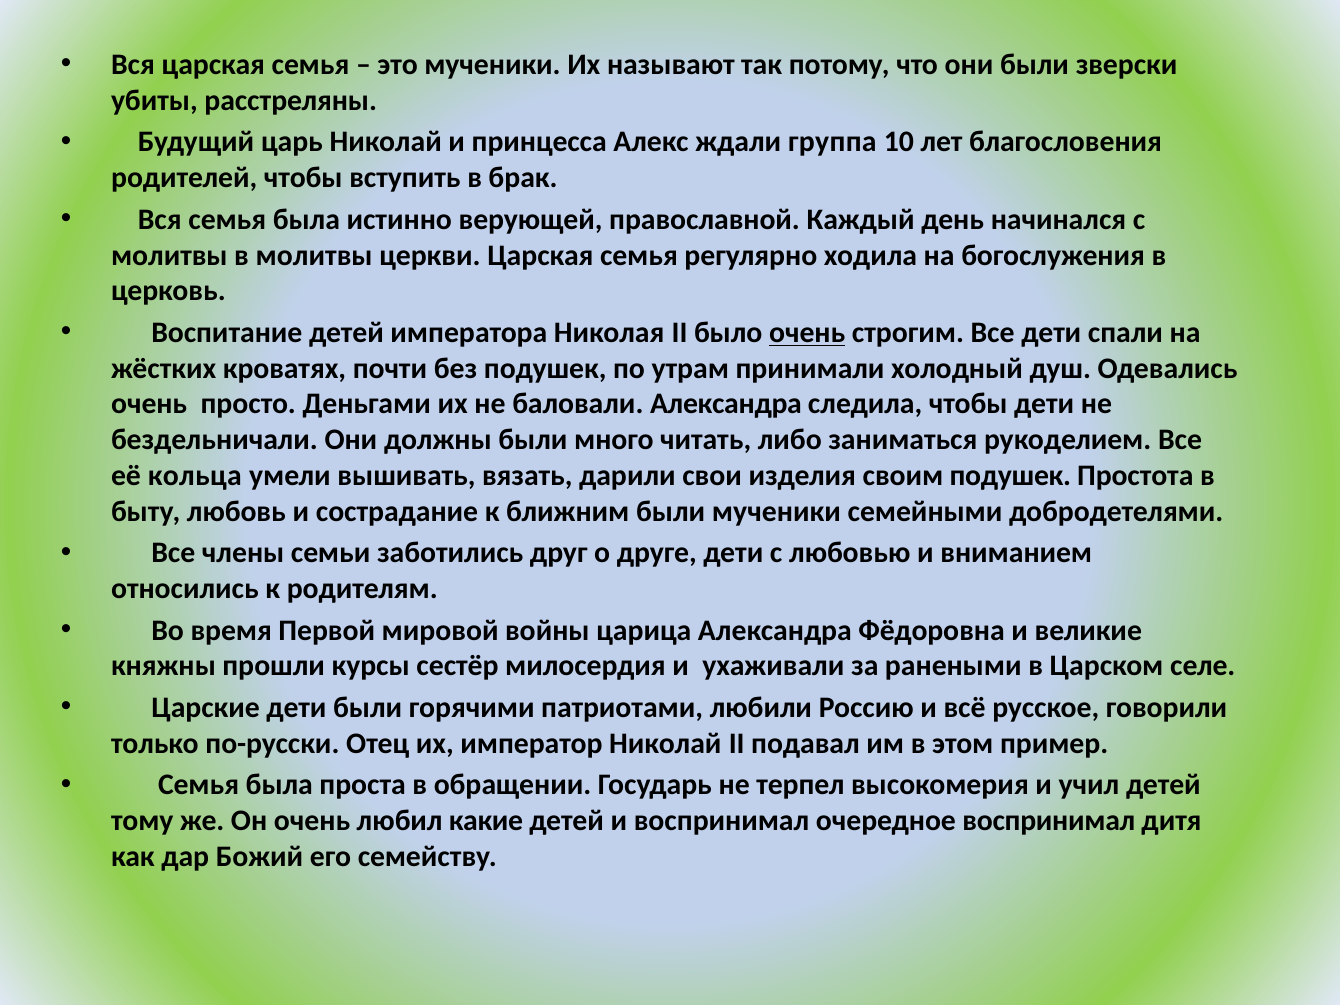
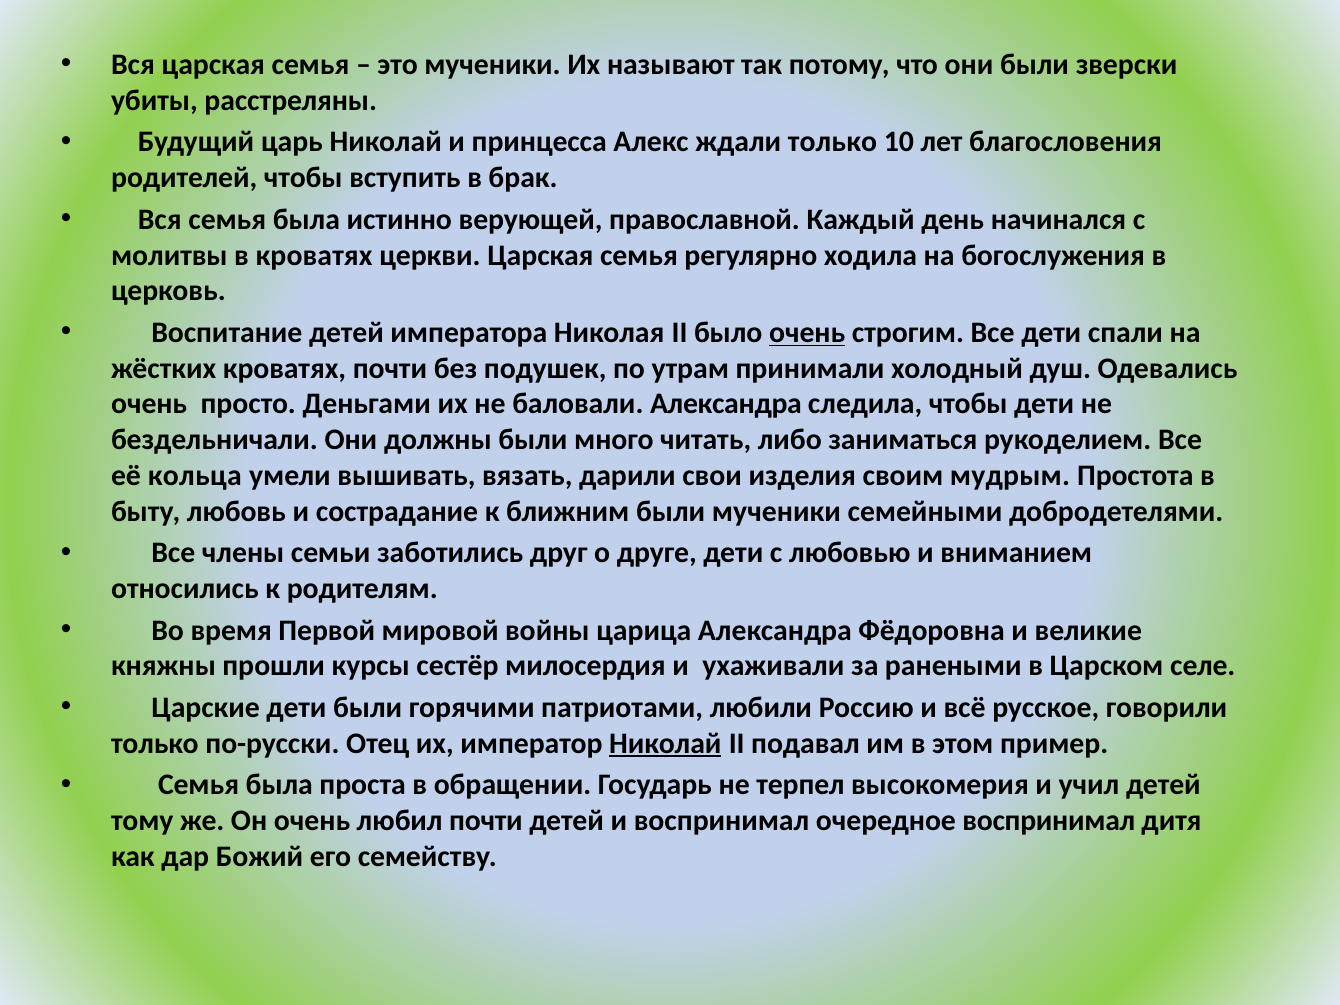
ждали группа: группа -> только
в молитвы: молитвы -> кроватях
своим подушек: подушек -> мудрым
Николай at (665, 743) underline: none -> present
любил какие: какие -> почти
